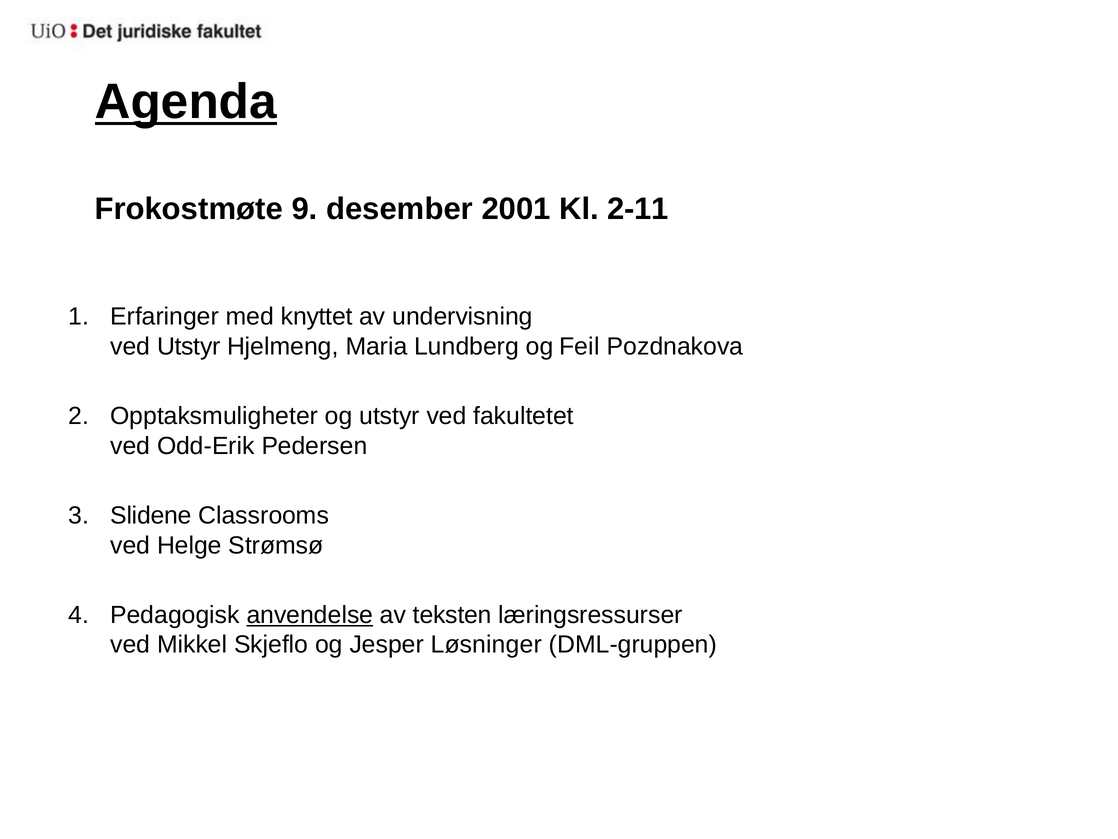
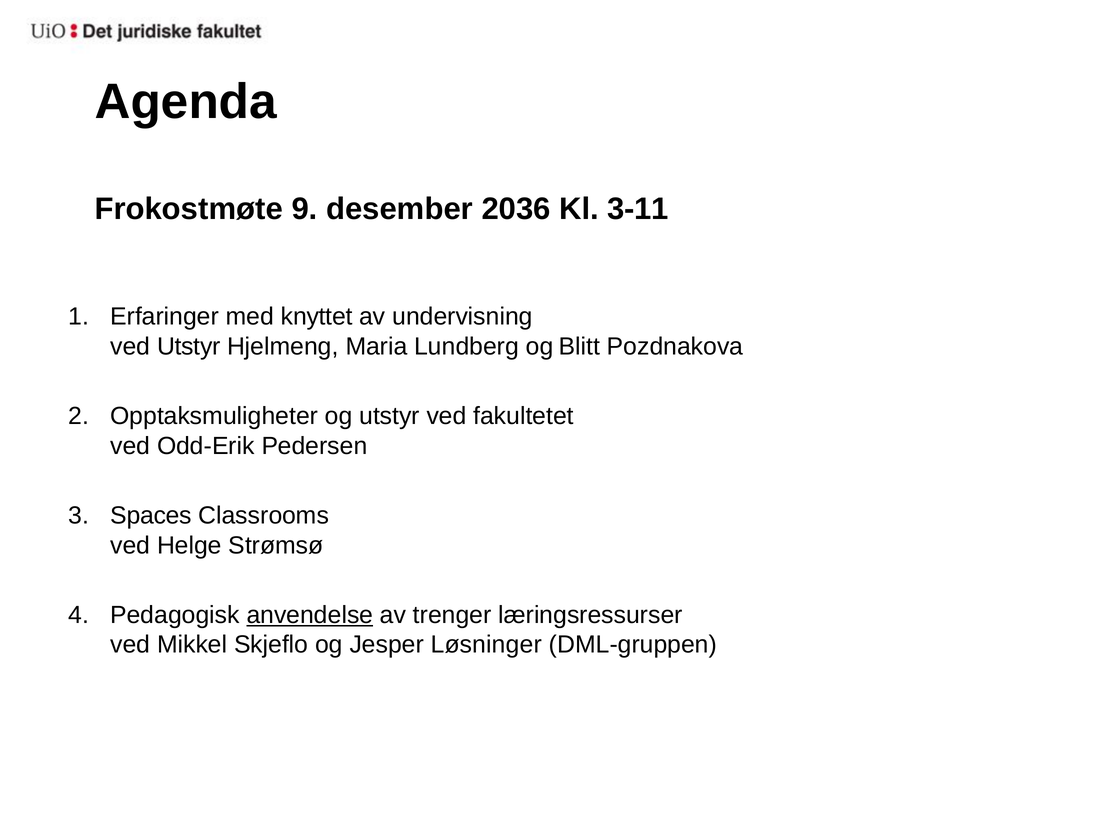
Agenda underline: present -> none
2001: 2001 -> 2036
2-11: 2-11 -> 3-11
Feil: Feil -> Blitt
Slidene: Slidene -> Spaces
teksten: teksten -> trenger
